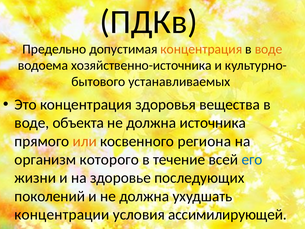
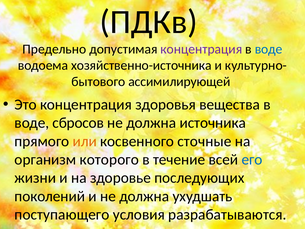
концентрация at (201, 49) colour: orange -> purple
воде at (269, 49) colour: orange -> blue
устанавливаемых: устанавливаемых -> ассимилирующей
объекта: объекта -> сбросов
региона: региона -> сточные
концентрации: концентрации -> поступающего
ассимилирующей: ассимилирующей -> разрабатываются
